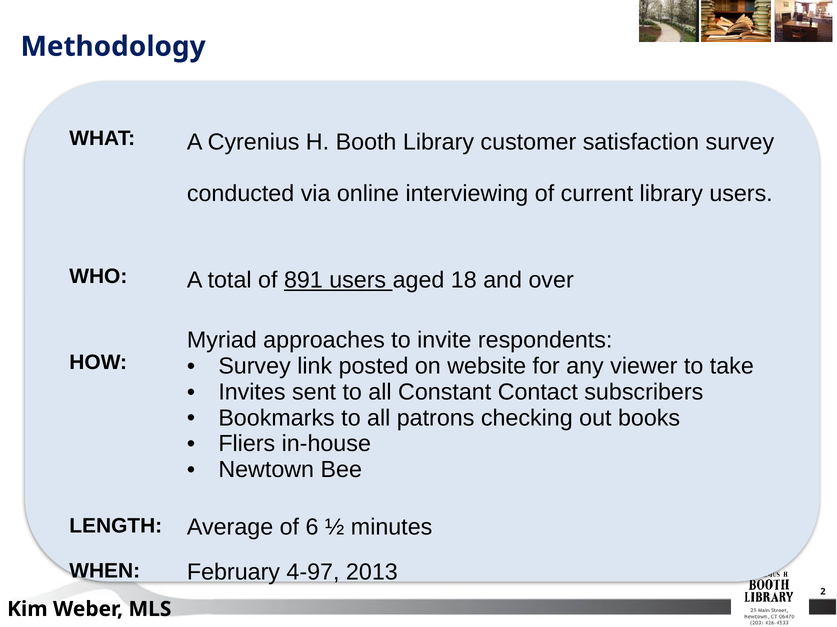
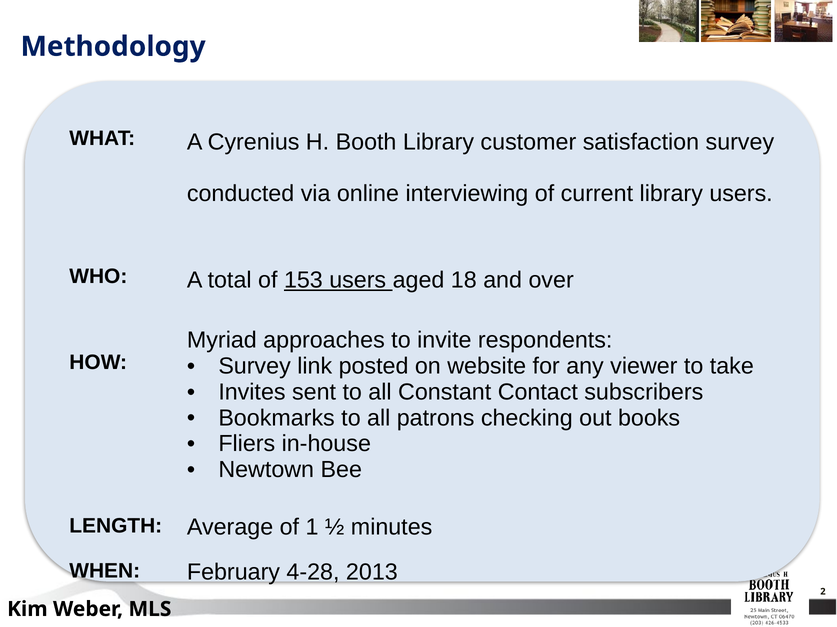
891: 891 -> 153
6: 6 -> 1
4-97: 4-97 -> 4-28
